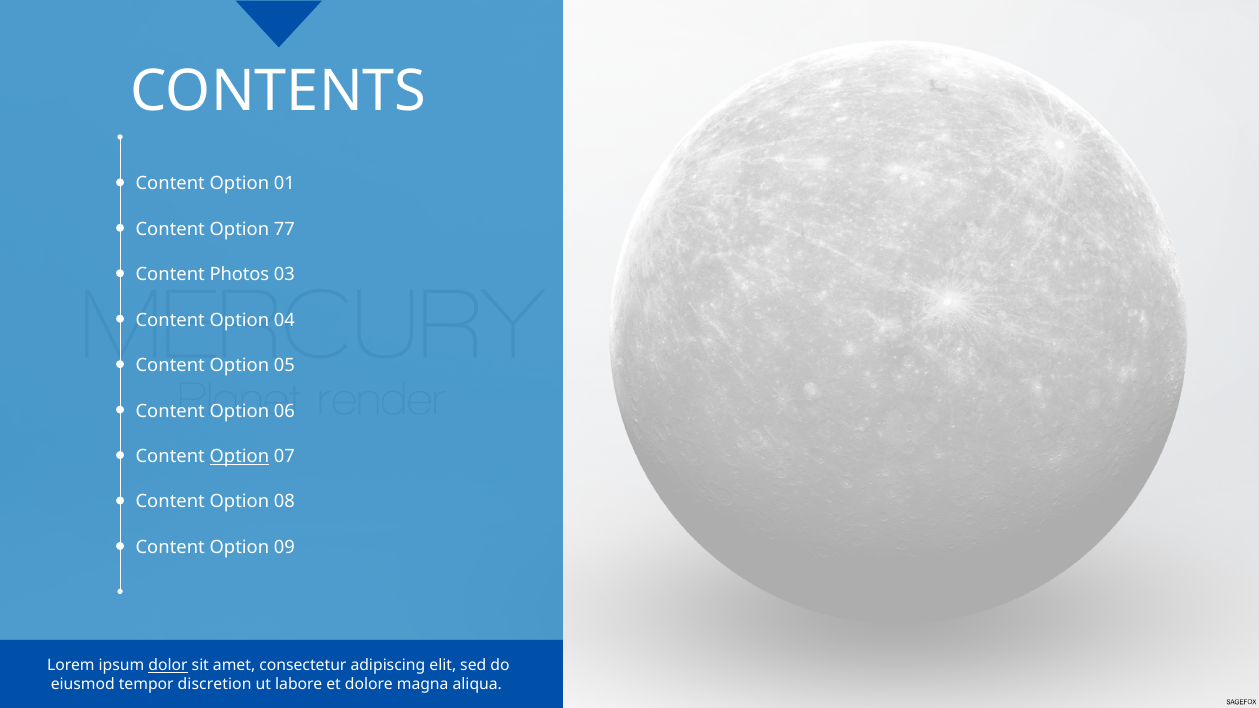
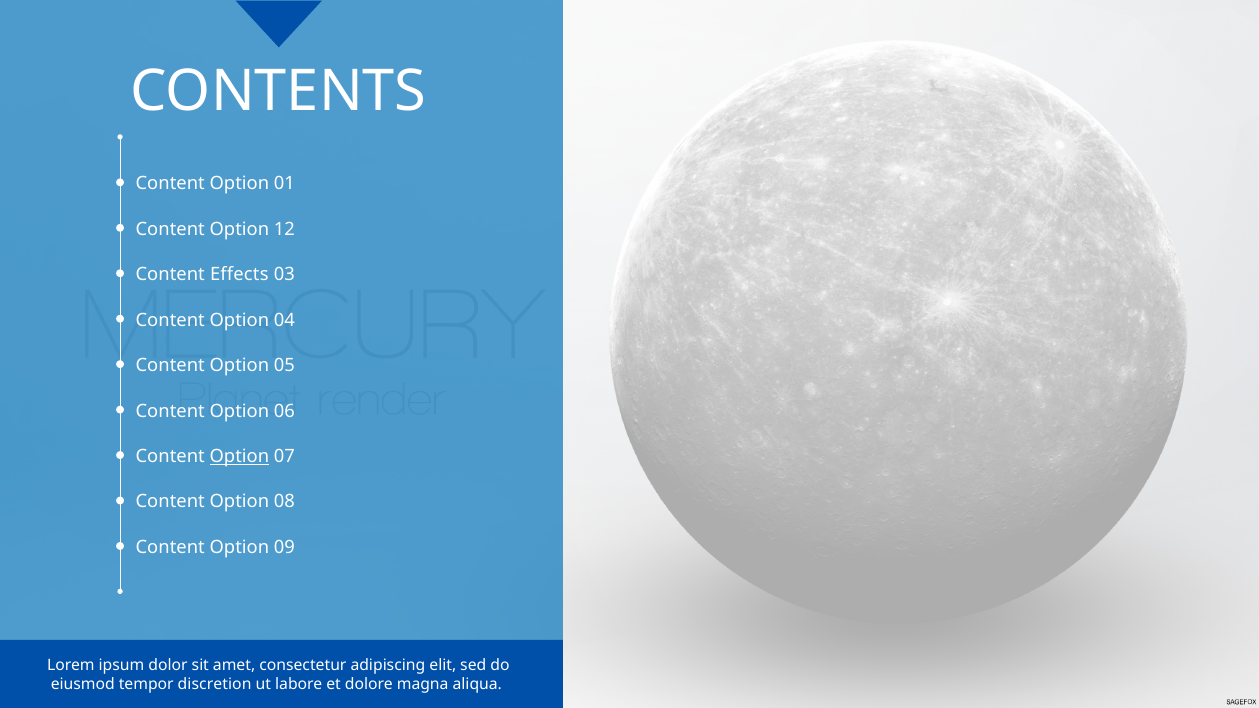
77: 77 -> 12
Photos: Photos -> Effects
dolor underline: present -> none
